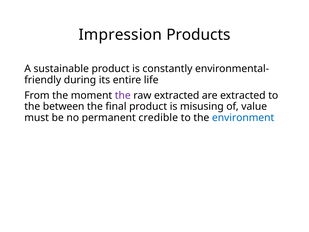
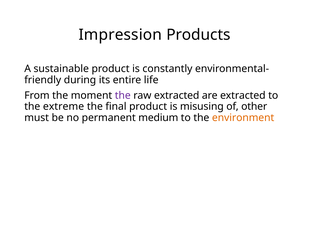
between: between -> extreme
value: value -> other
credible: credible -> medium
environment colour: blue -> orange
